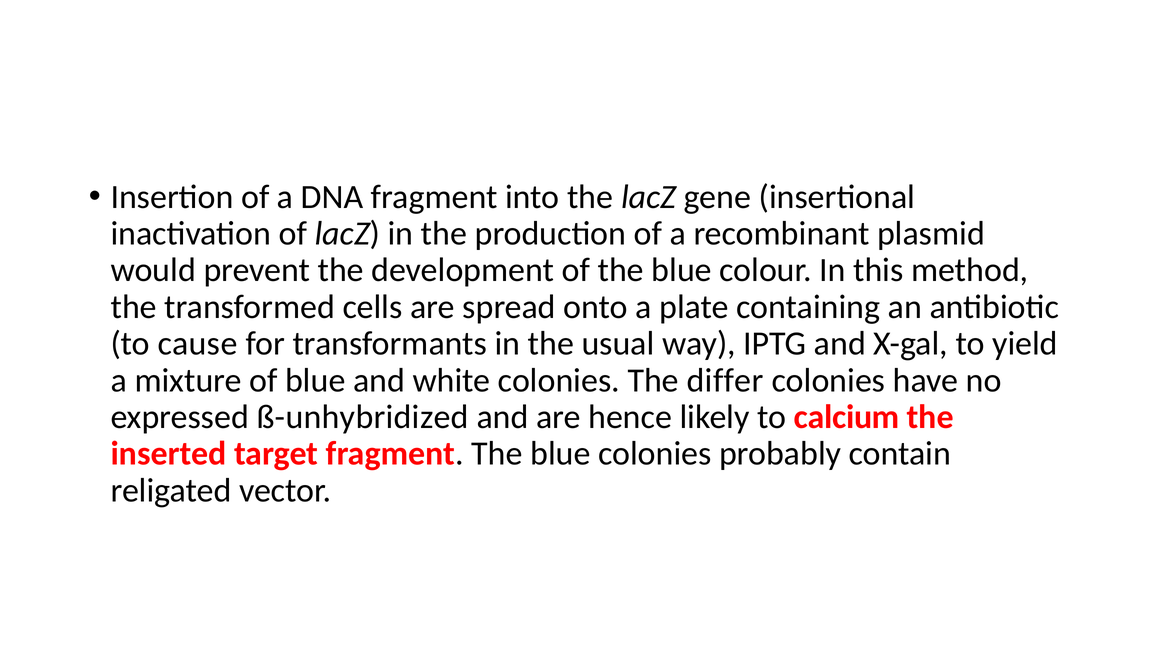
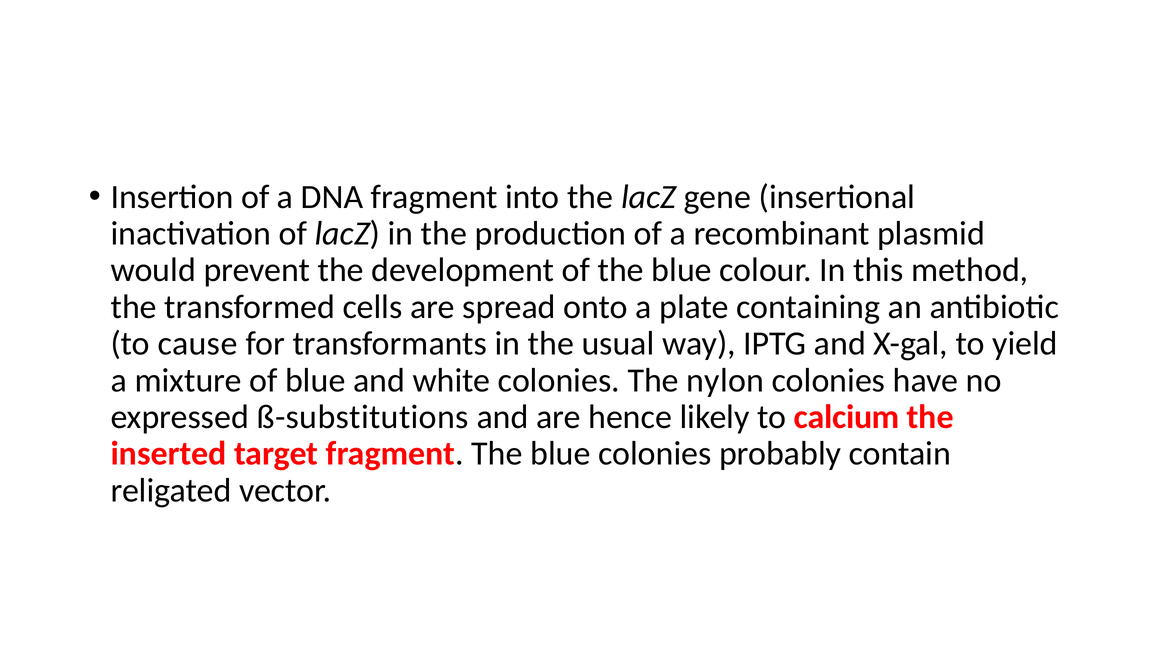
differ: differ -> nylon
ß-unhybridized: ß-unhybridized -> ß-substitutions
